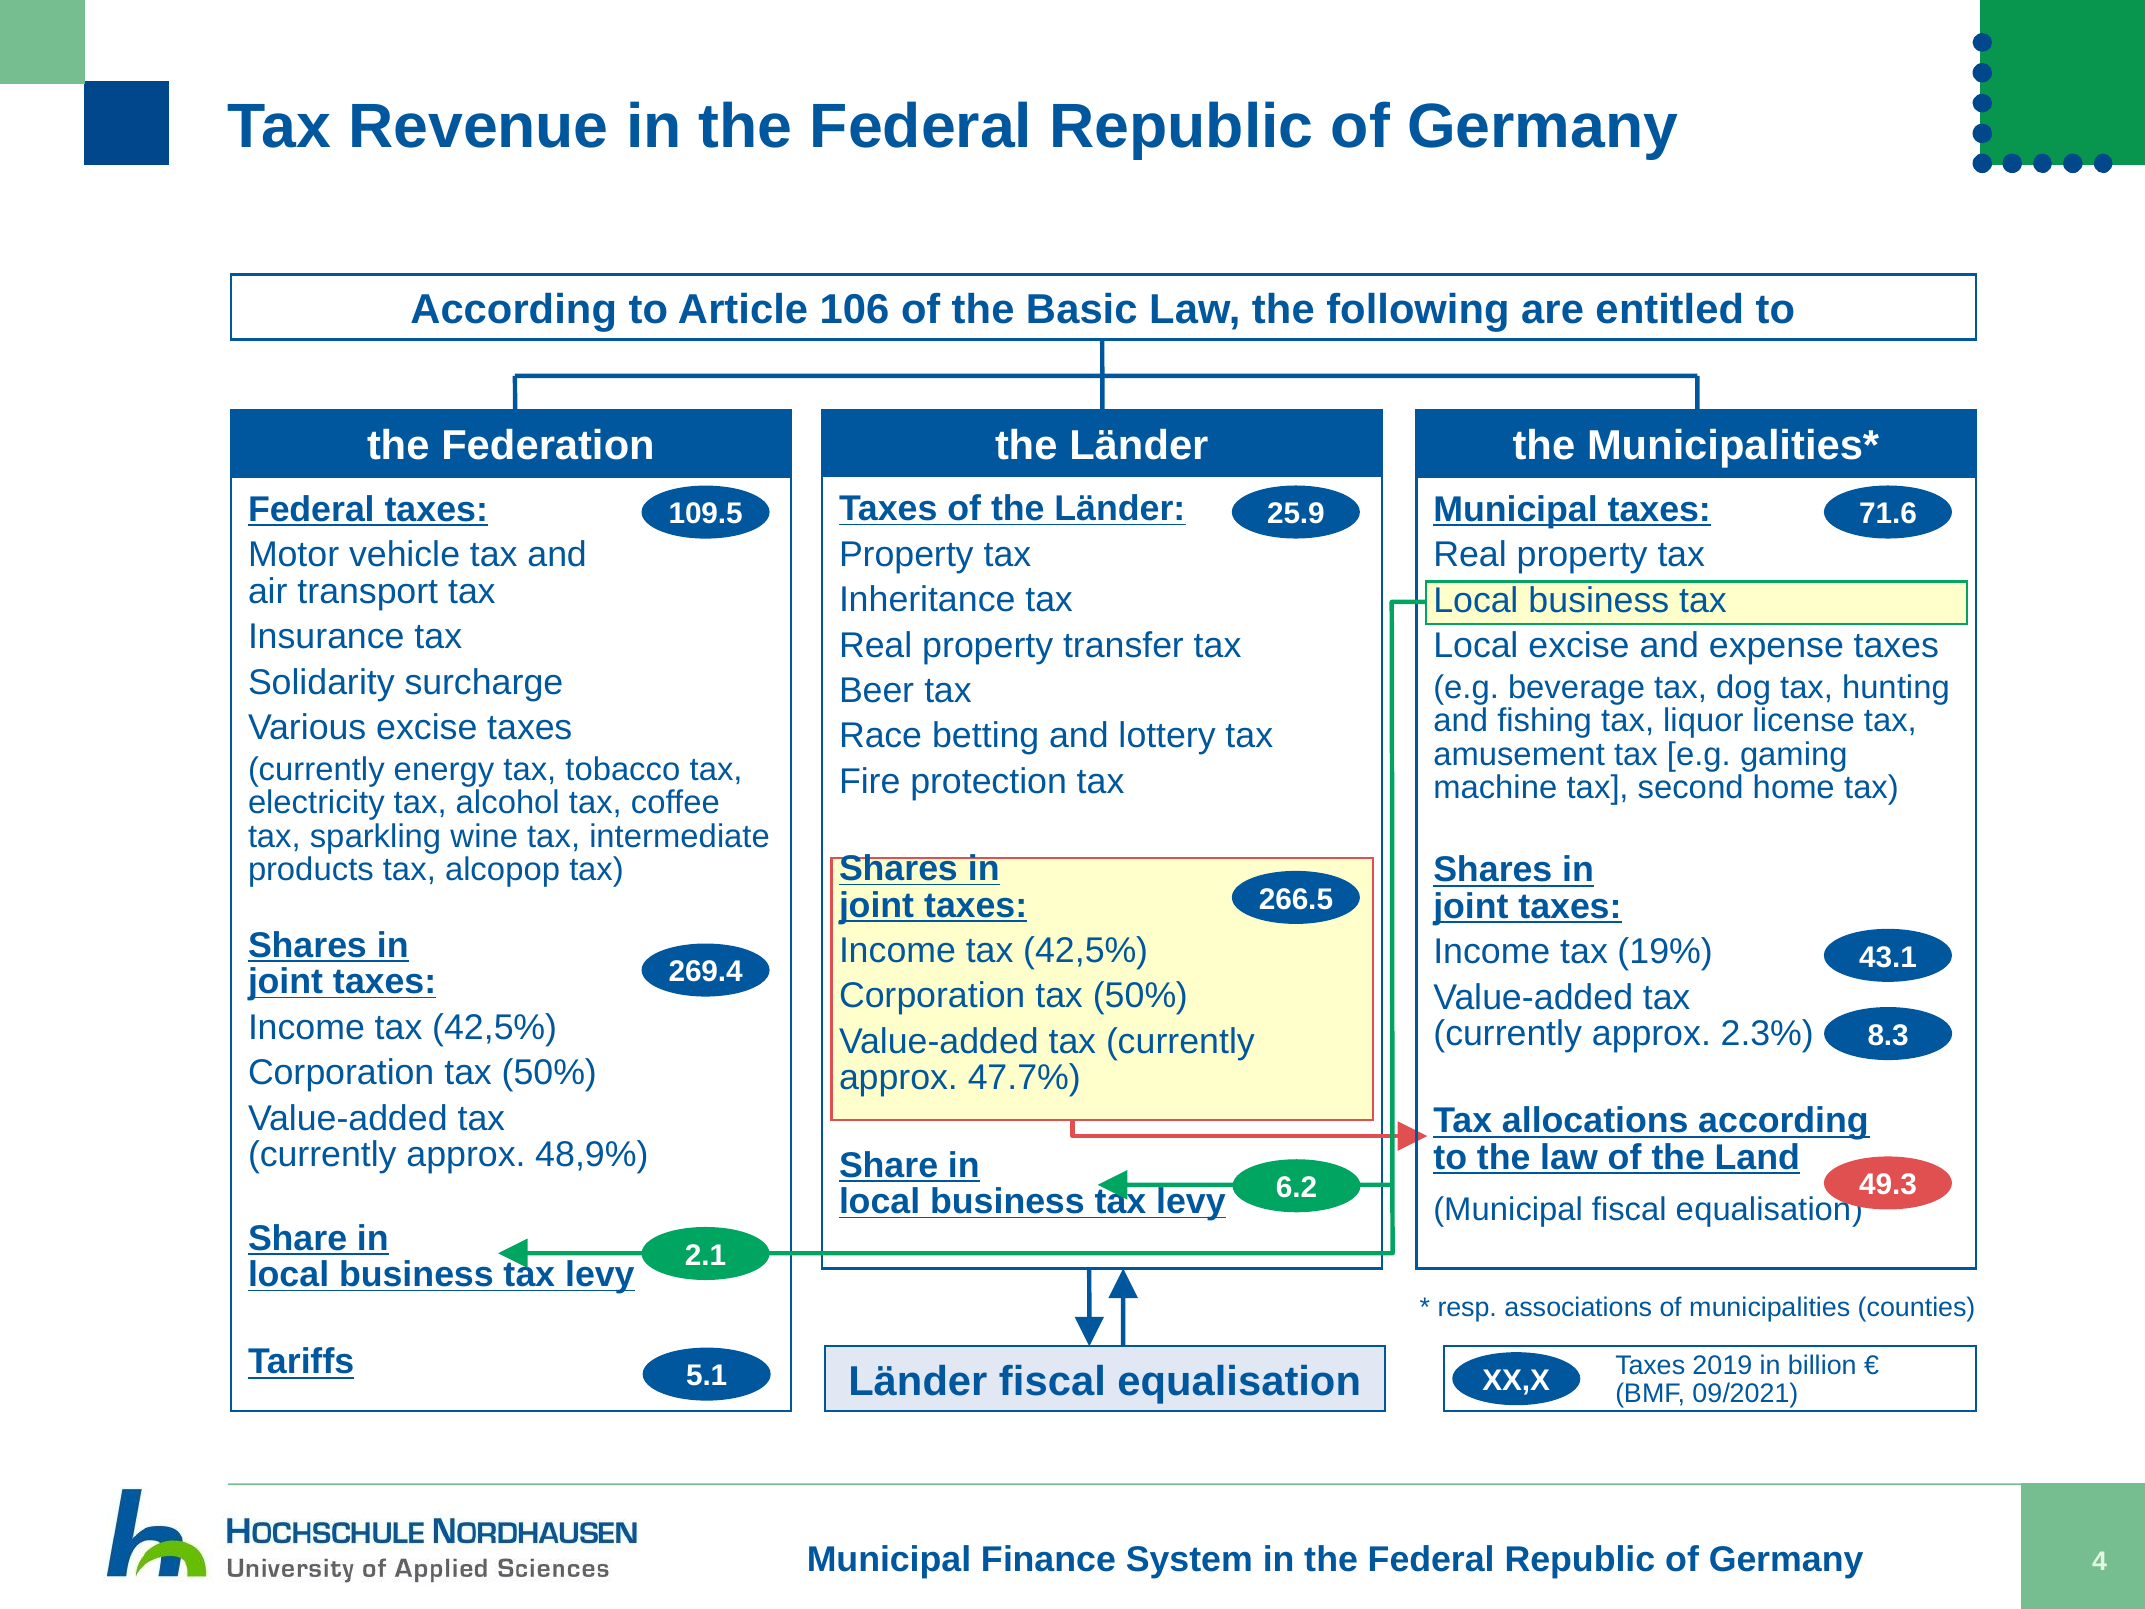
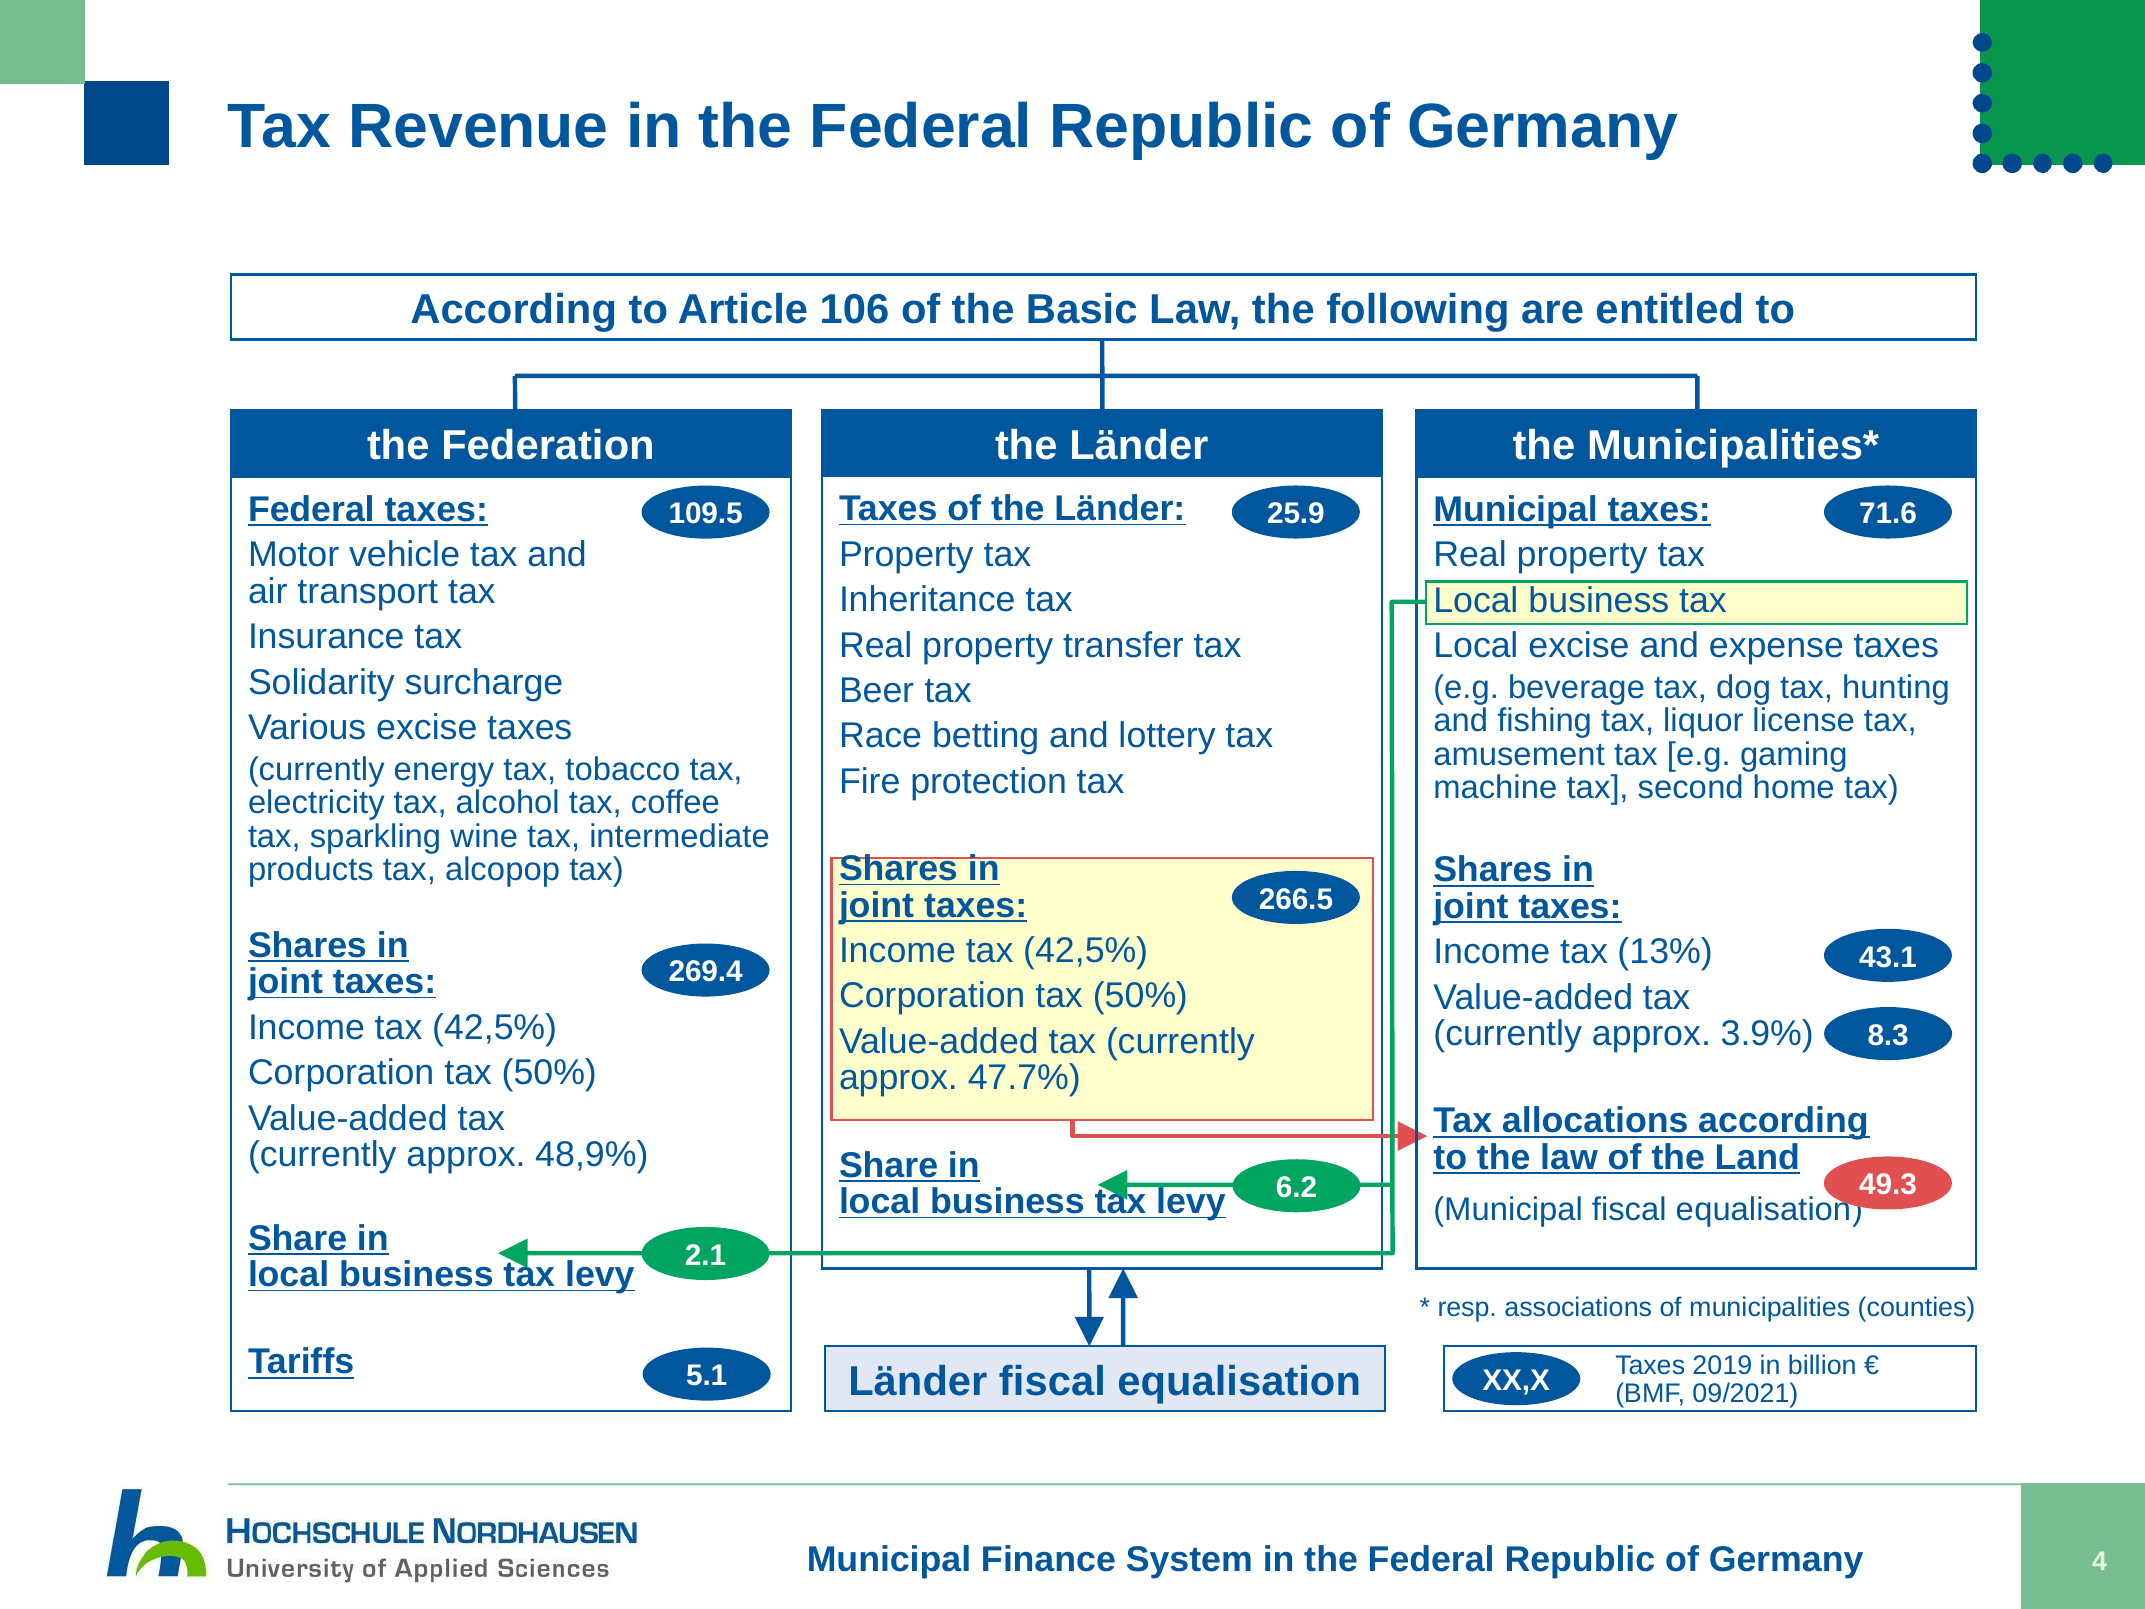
19%: 19% -> 13%
2.3%: 2.3% -> 3.9%
